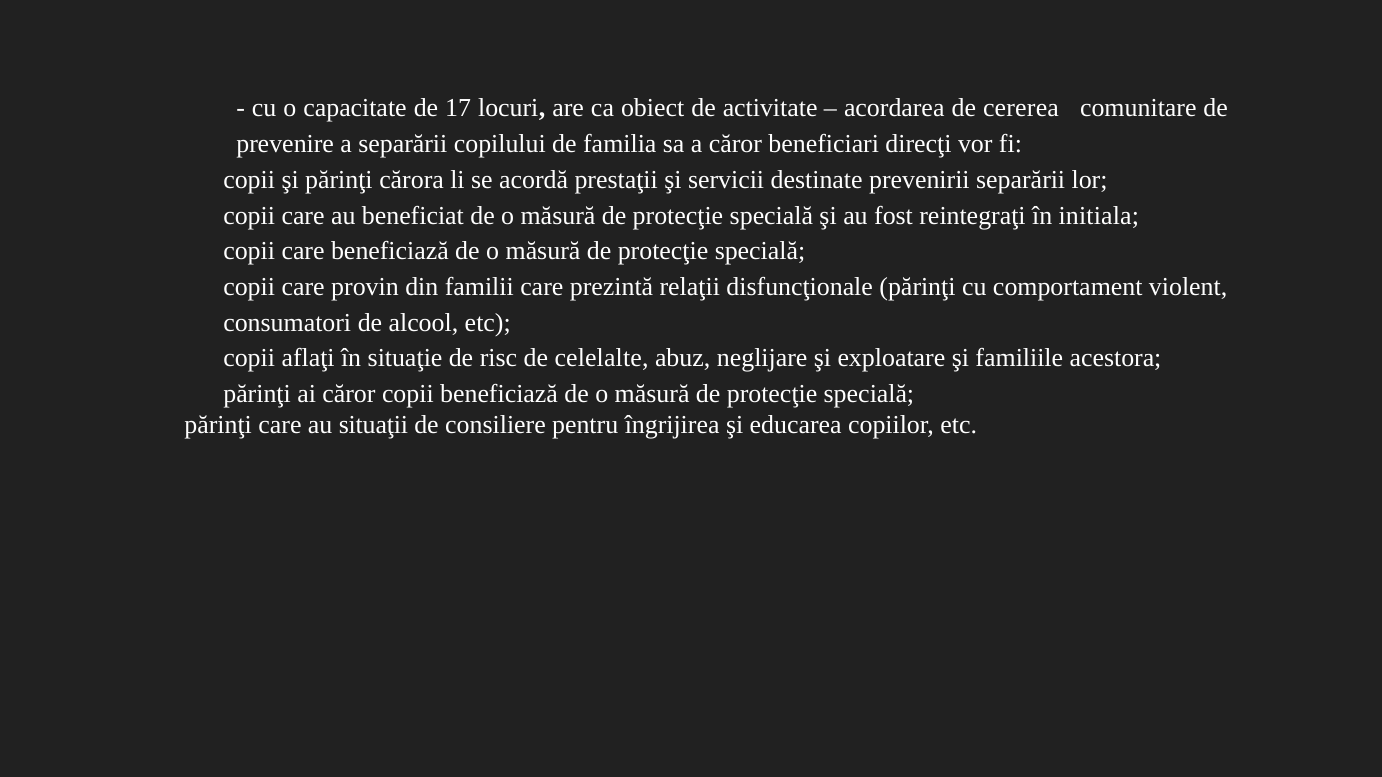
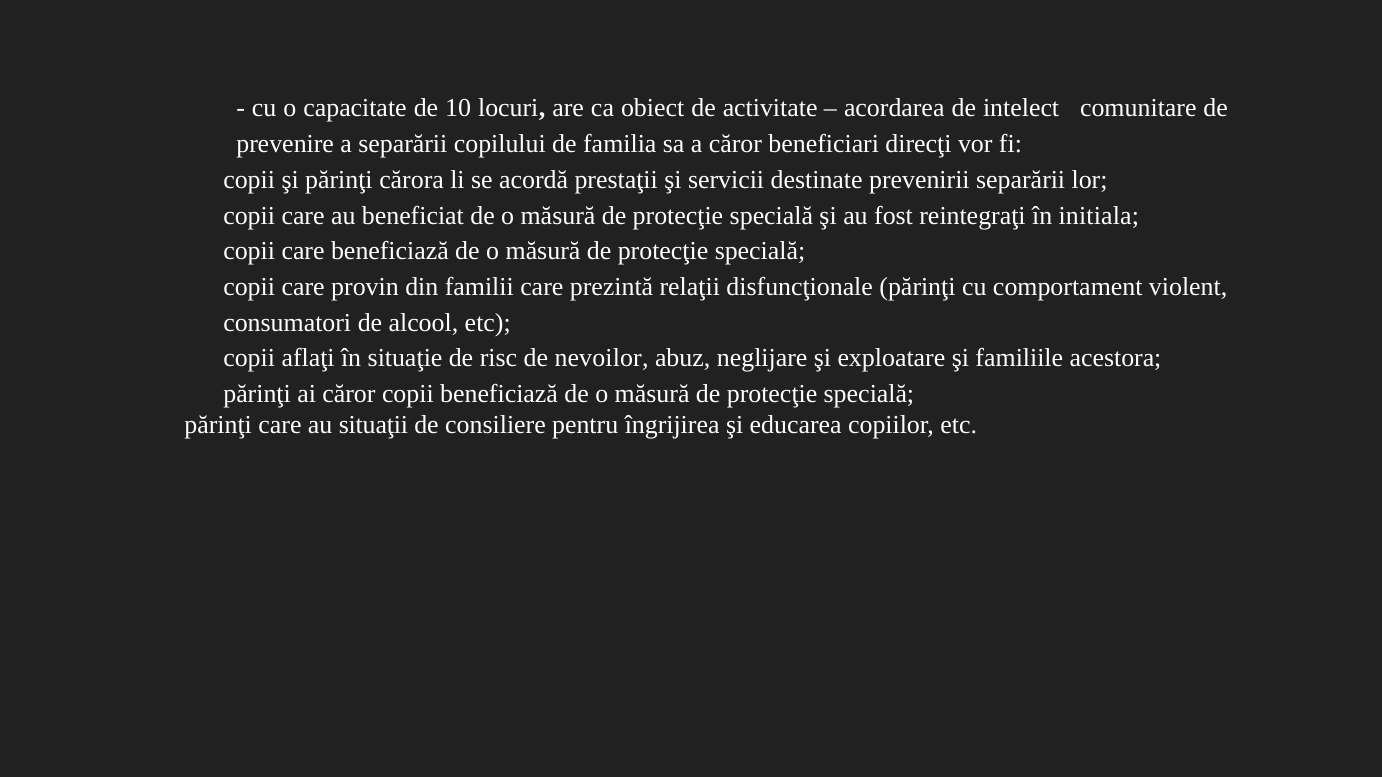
17: 17 -> 10
cererea: cererea -> intelect
celelalte: celelalte -> nevoilor
